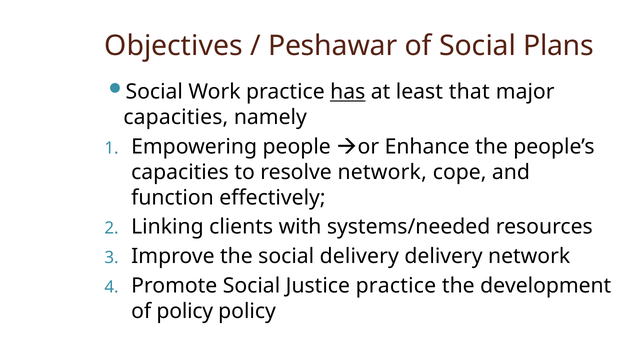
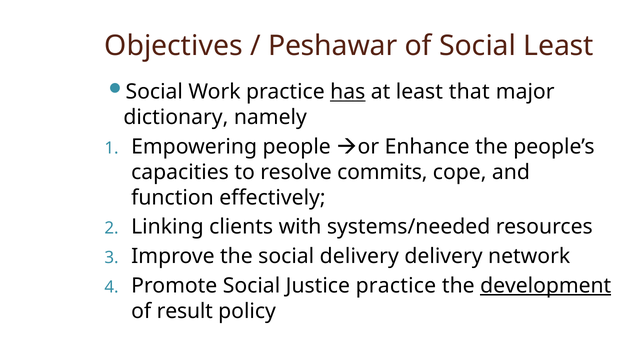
Social Plans: Plans -> Least
capacities at (176, 117): capacities -> dictionary
resolve network: network -> commits
development underline: none -> present
of policy: policy -> result
